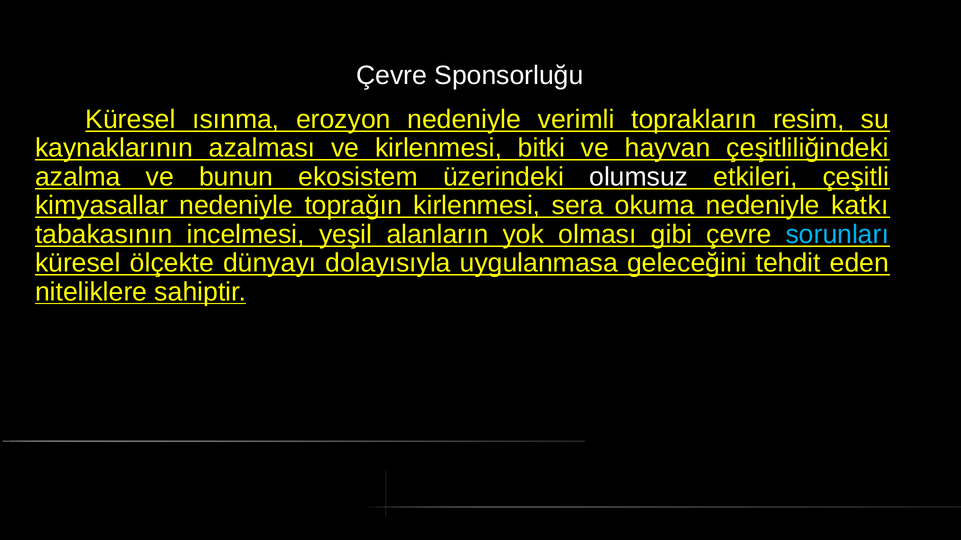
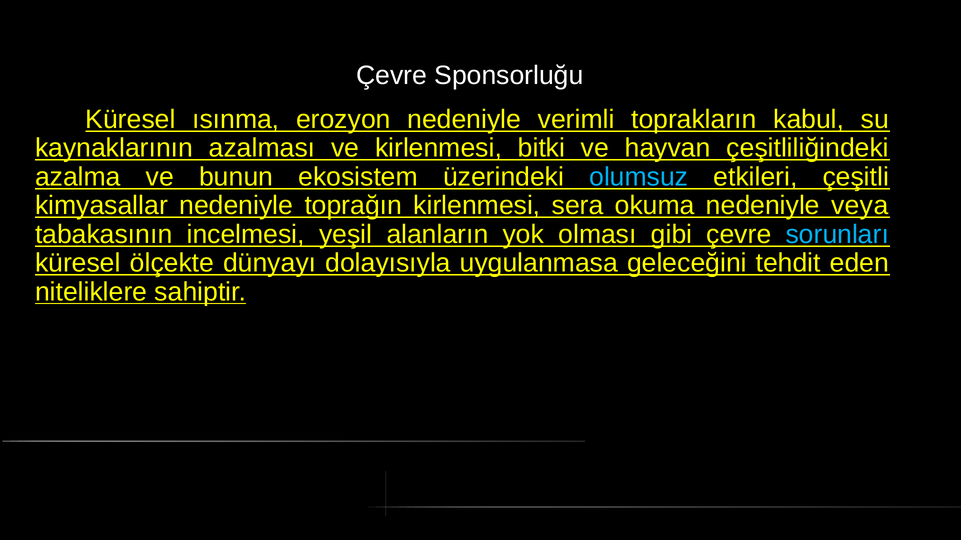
resim: resim -> kabul
olumsuz colour: white -> light blue
katkı: katkı -> veya
